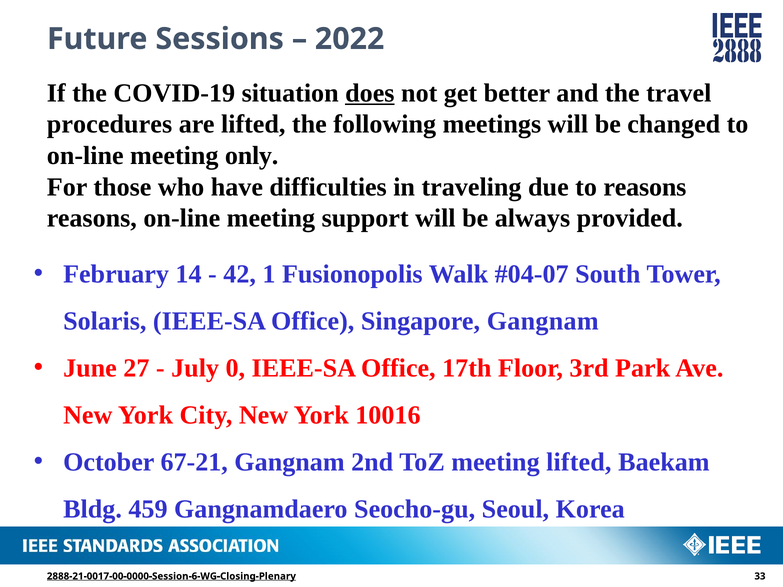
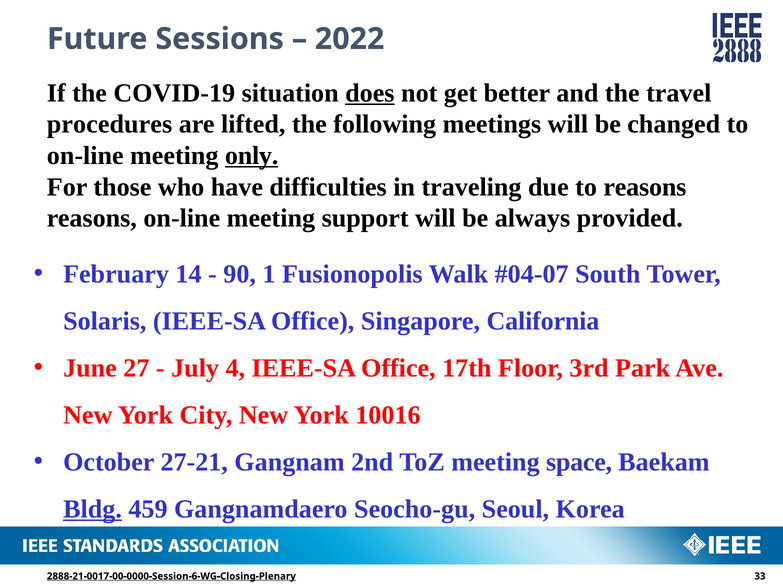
only underline: none -> present
42: 42 -> 90
Singapore Gangnam: Gangnam -> California
0: 0 -> 4
67-21: 67-21 -> 27-21
meeting lifted: lifted -> space
Bldg underline: none -> present
